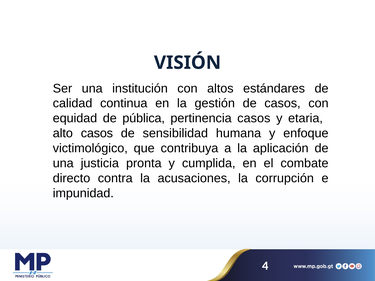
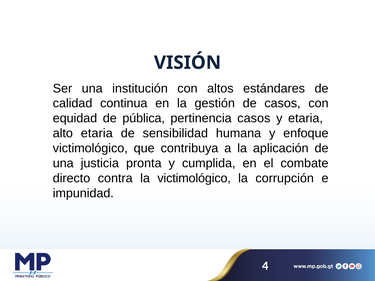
alto casos: casos -> etaria
la acusaciones: acusaciones -> victimológico
